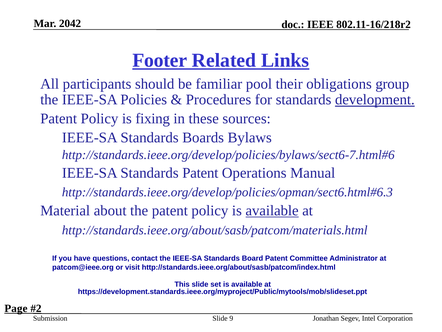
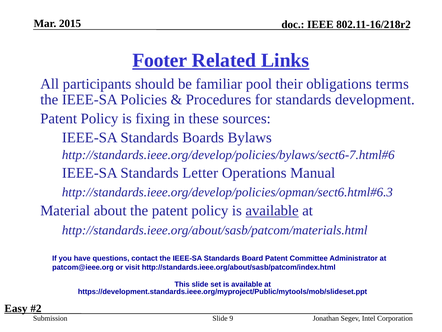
2042: 2042 -> 2015
group: group -> terms
development underline: present -> none
Standards Patent: Patent -> Letter
Page: Page -> Easy
